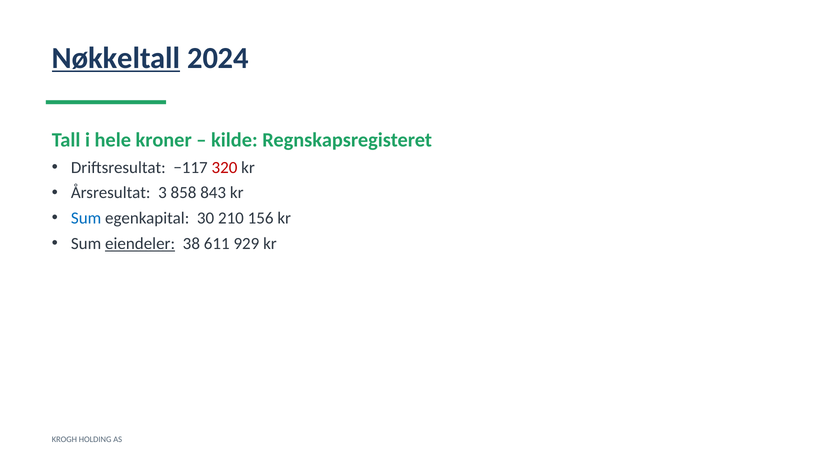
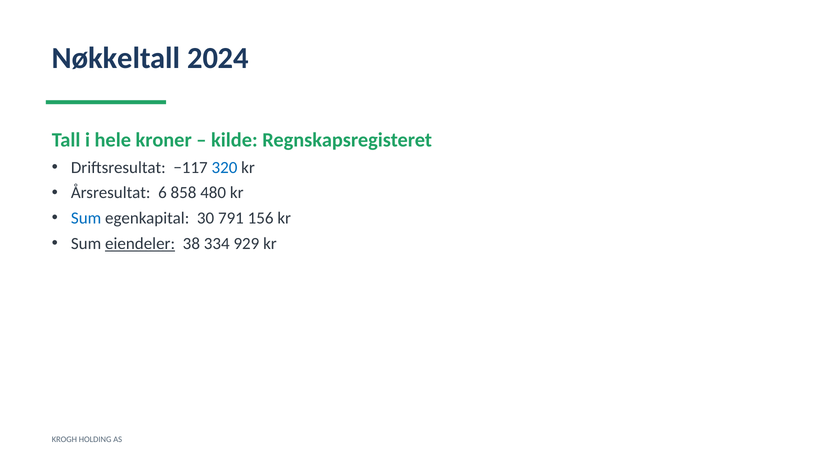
Nøkkeltall underline: present -> none
320 colour: red -> blue
3: 3 -> 6
843: 843 -> 480
210: 210 -> 791
611: 611 -> 334
